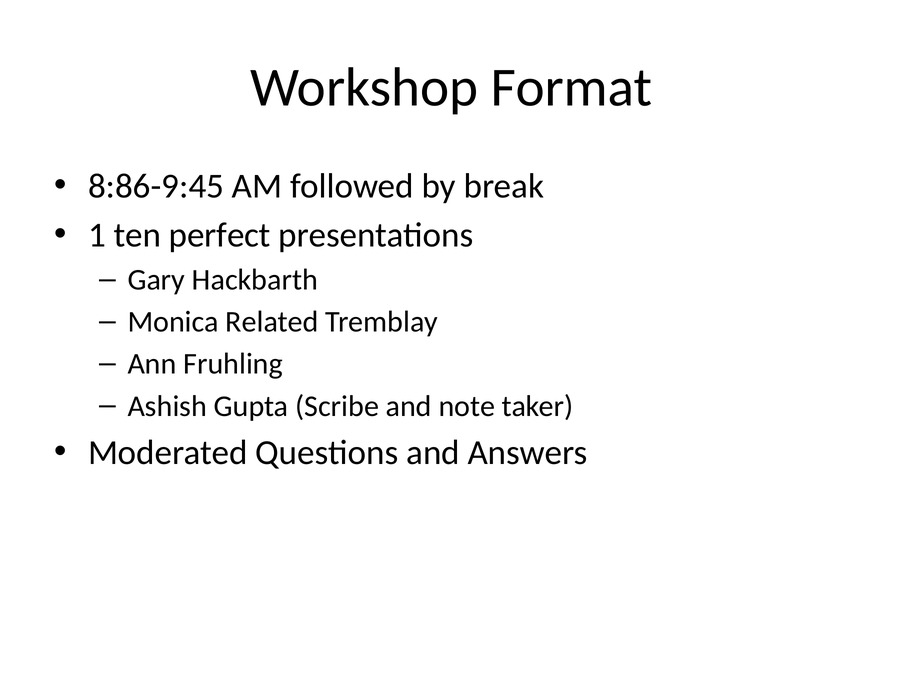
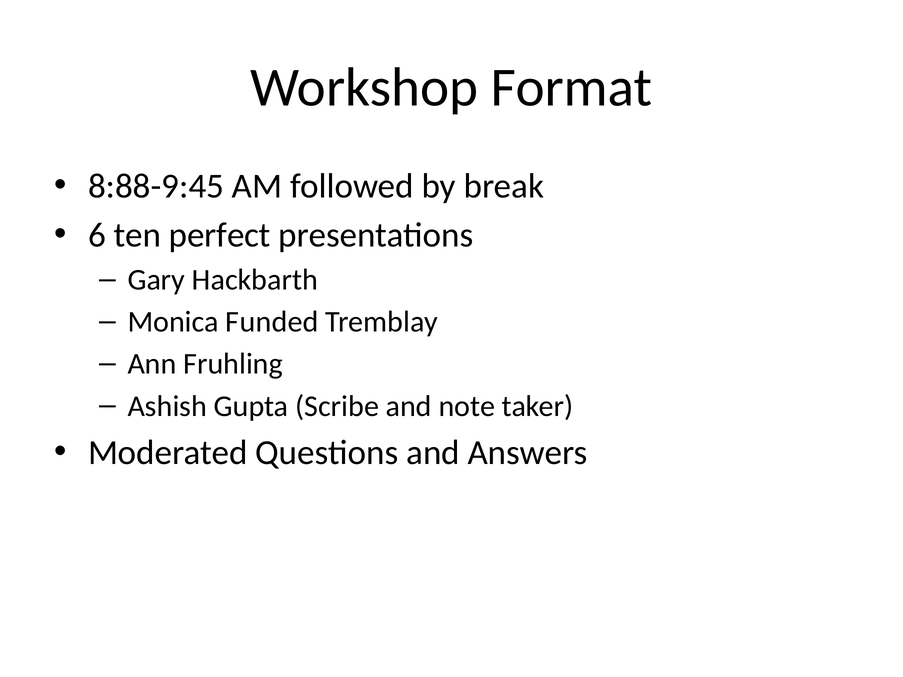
8:86-9:45: 8:86-9:45 -> 8:88-9:45
1: 1 -> 6
Related: Related -> Funded
